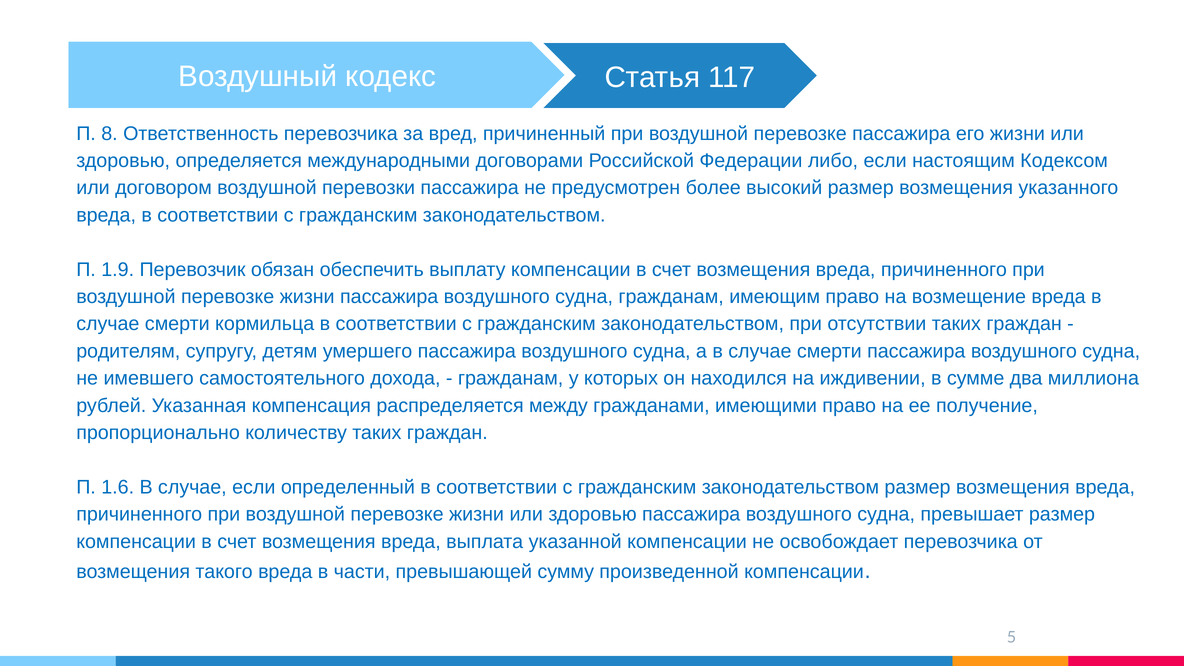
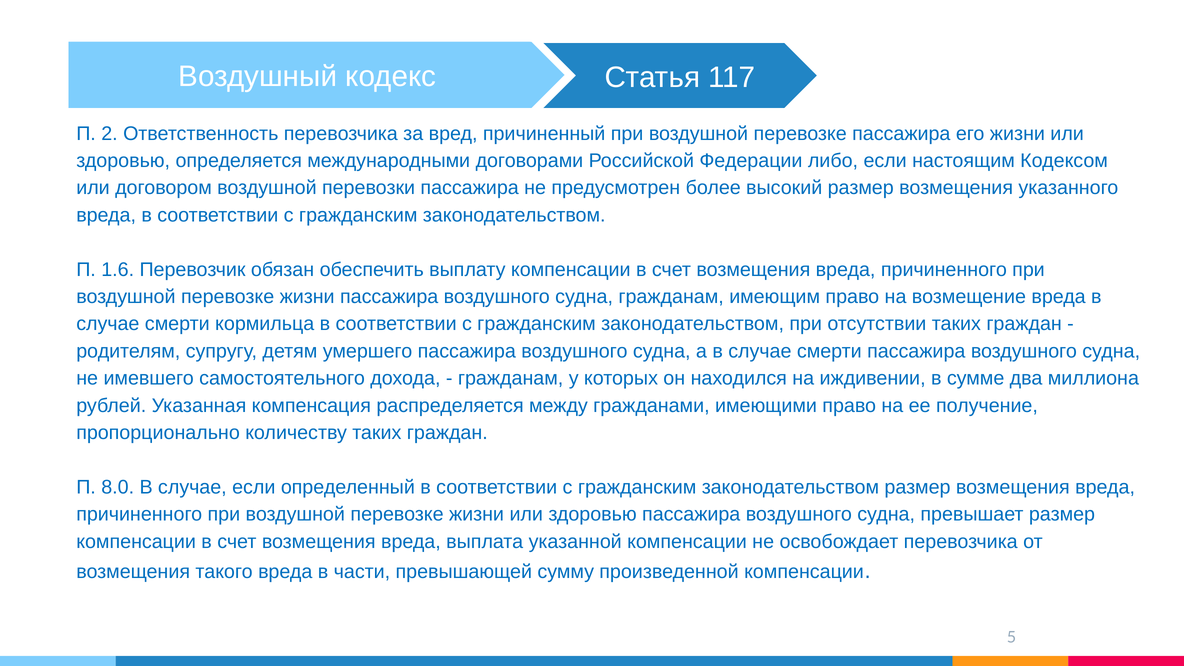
8: 8 -> 2
1.9: 1.9 -> 1.6
1.6: 1.6 -> 8.0
